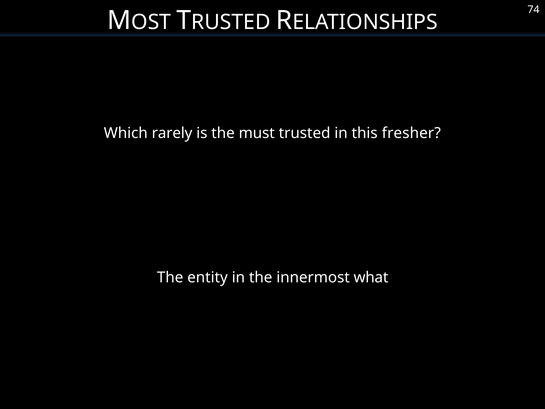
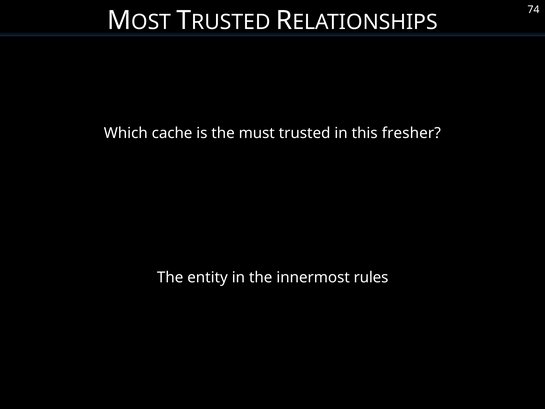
rarely: rarely -> cache
what: what -> rules
